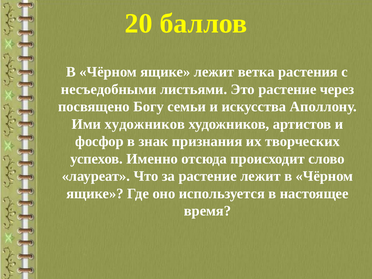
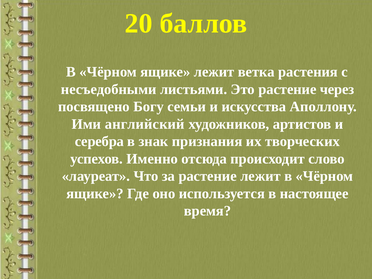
Ими художников: художников -> английский
фосфор: фосфор -> серебра
